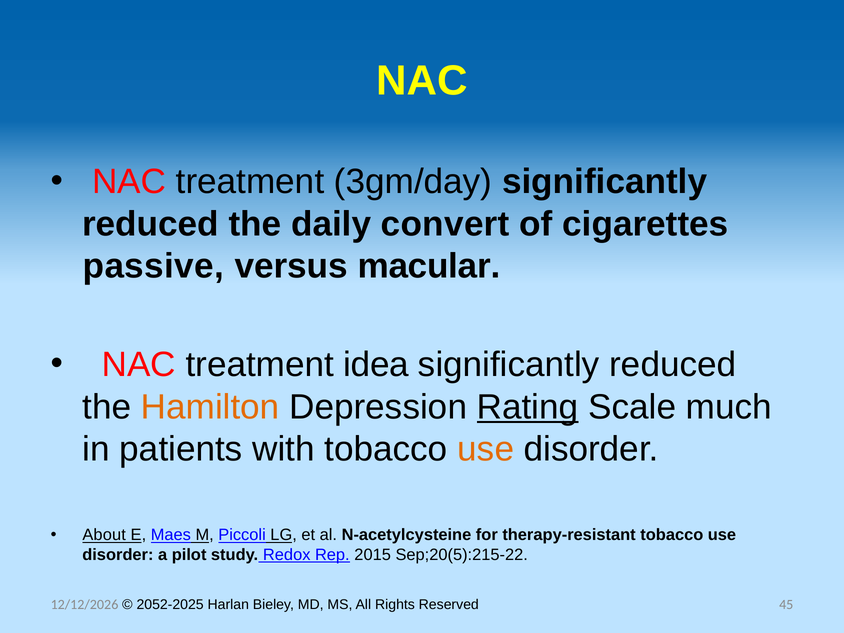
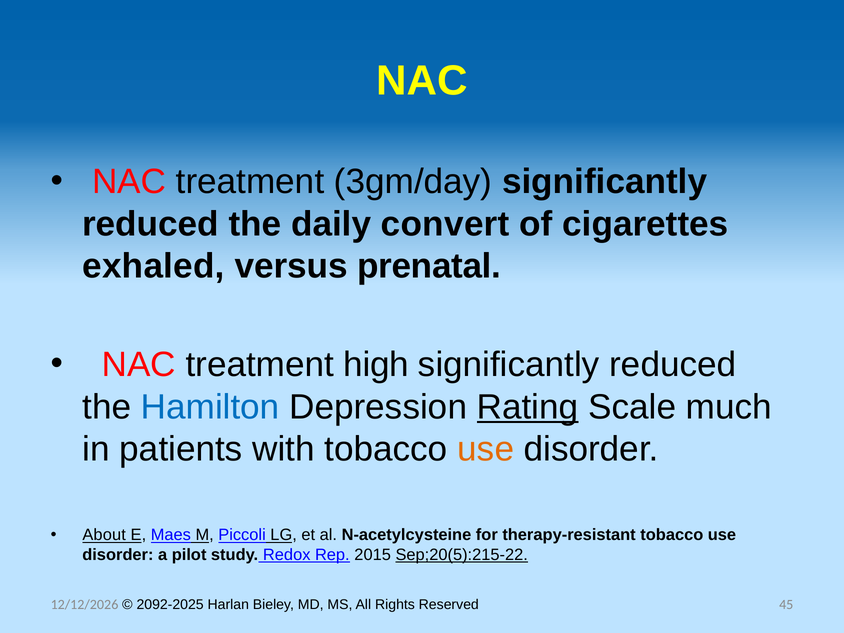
passive: passive -> exhaled
macular: macular -> prenatal
idea: idea -> high
Hamilton colour: orange -> blue
Sep;20(5):215-22 underline: none -> present
2052-2025: 2052-2025 -> 2092-2025
